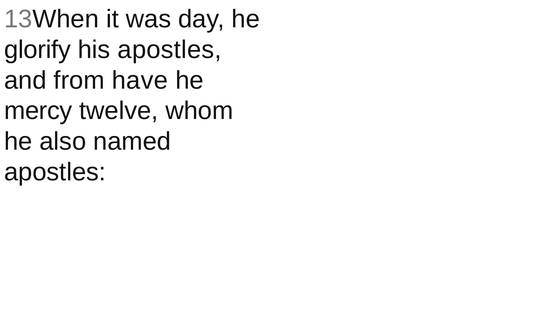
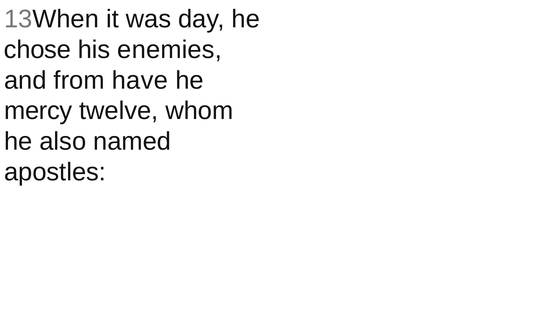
glorify: glorify -> chose
his apostles: apostles -> enemies
